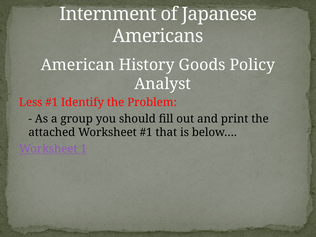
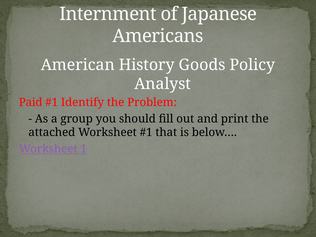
Less: Less -> Paid
